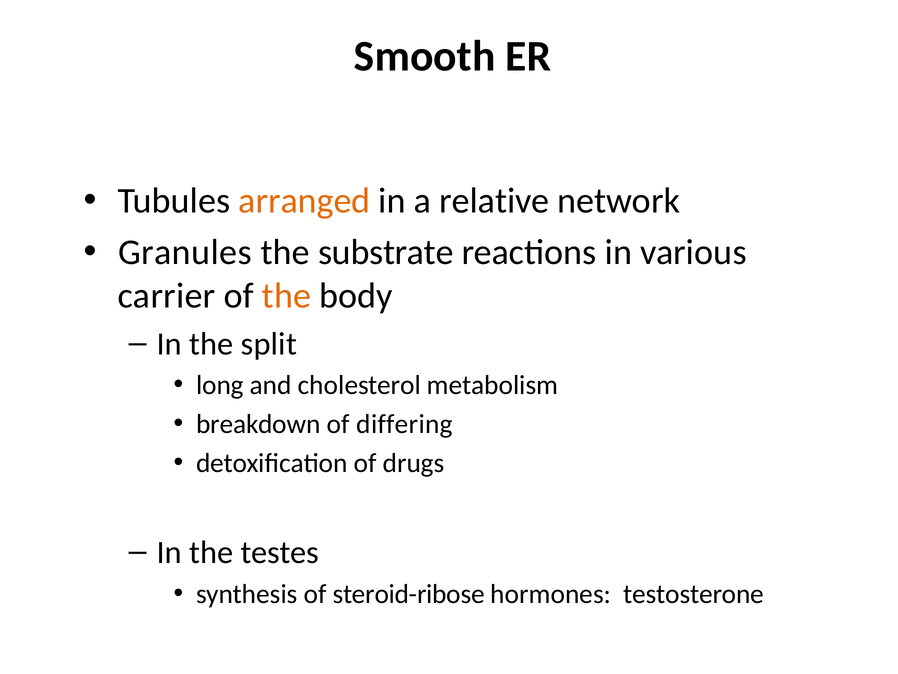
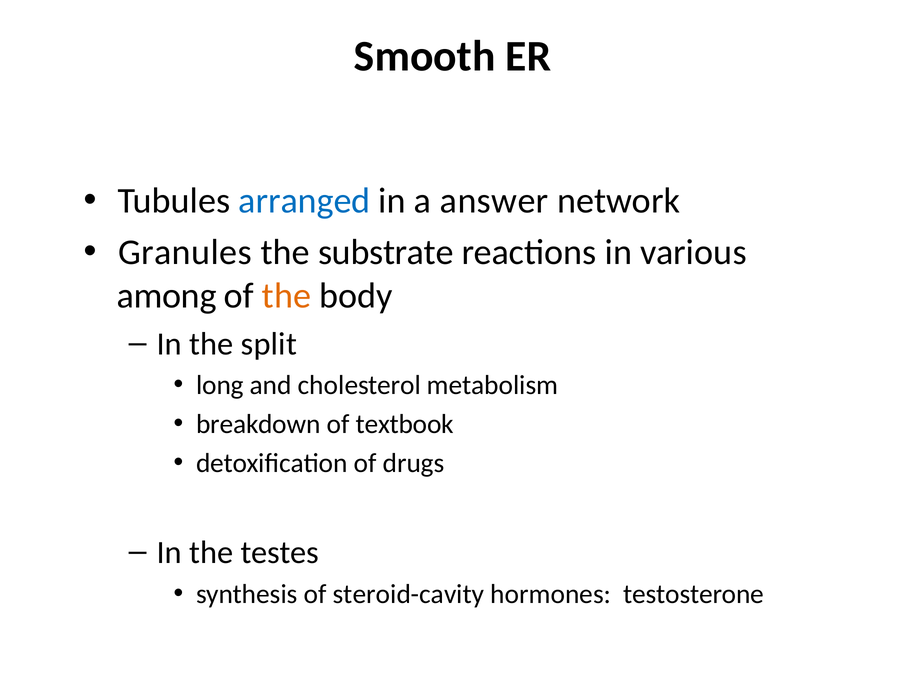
arranged colour: orange -> blue
relative: relative -> answer
carrier: carrier -> among
differing: differing -> textbook
steroid-ribose: steroid-ribose -> steroid-cavity
